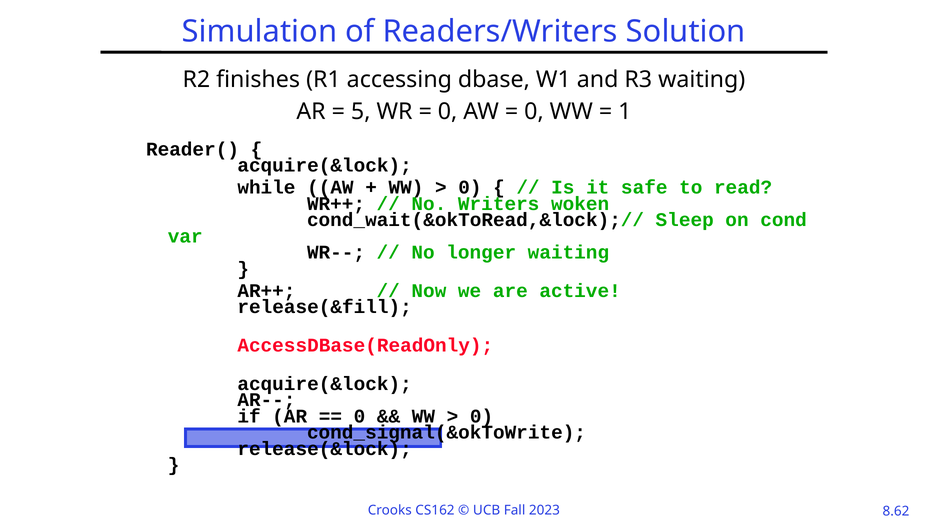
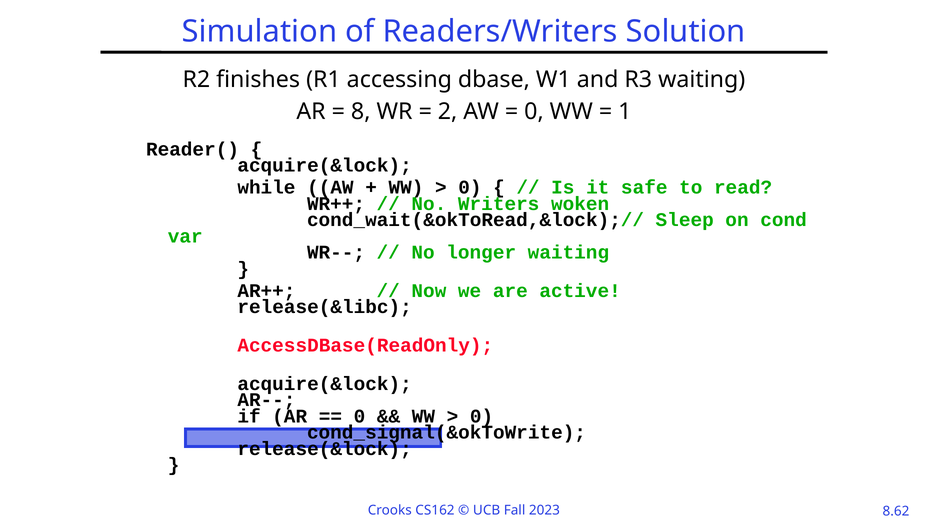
5: 5 -> 8
0 at (448, 112): 0 -> 2
release(&fill: release(&fill -> release(&libc
